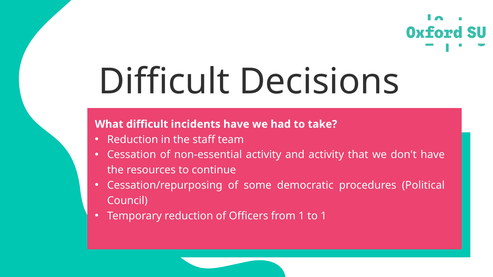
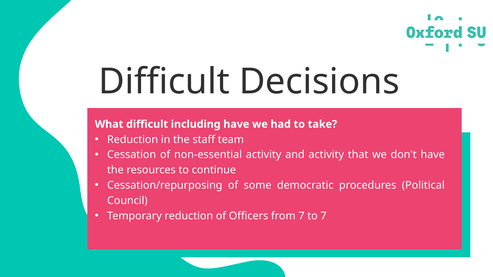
incidents: incidents -> including
from 1: 1 -> 7
to 1: 1 -> 7
